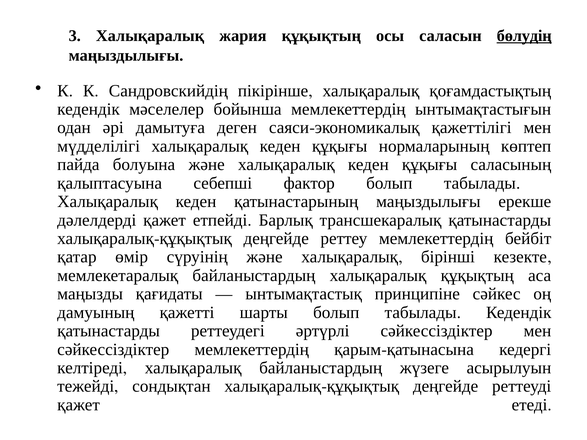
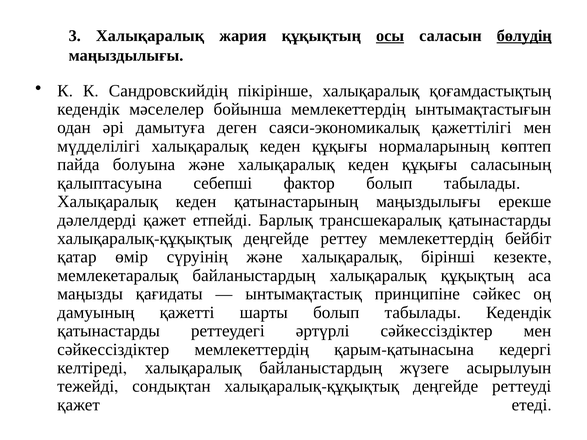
осы underline: none -> present
